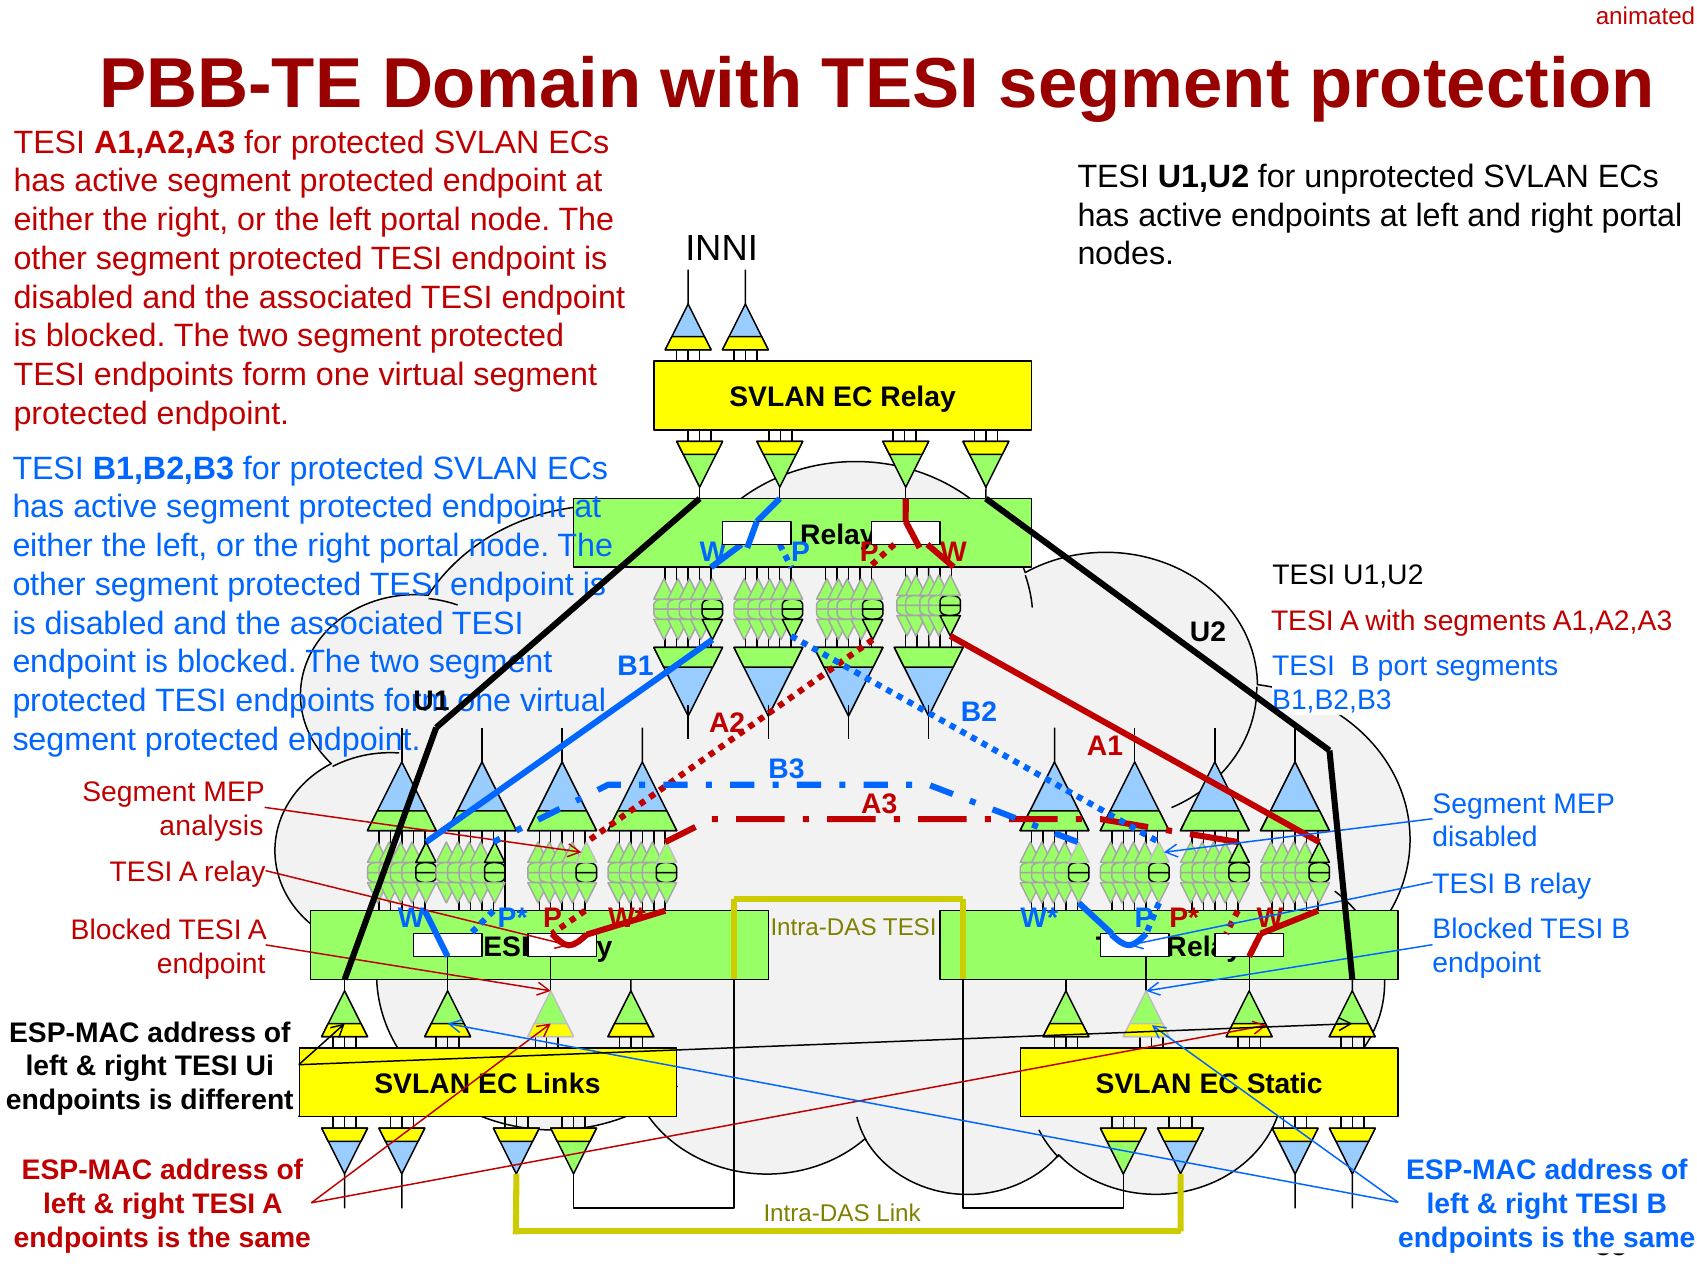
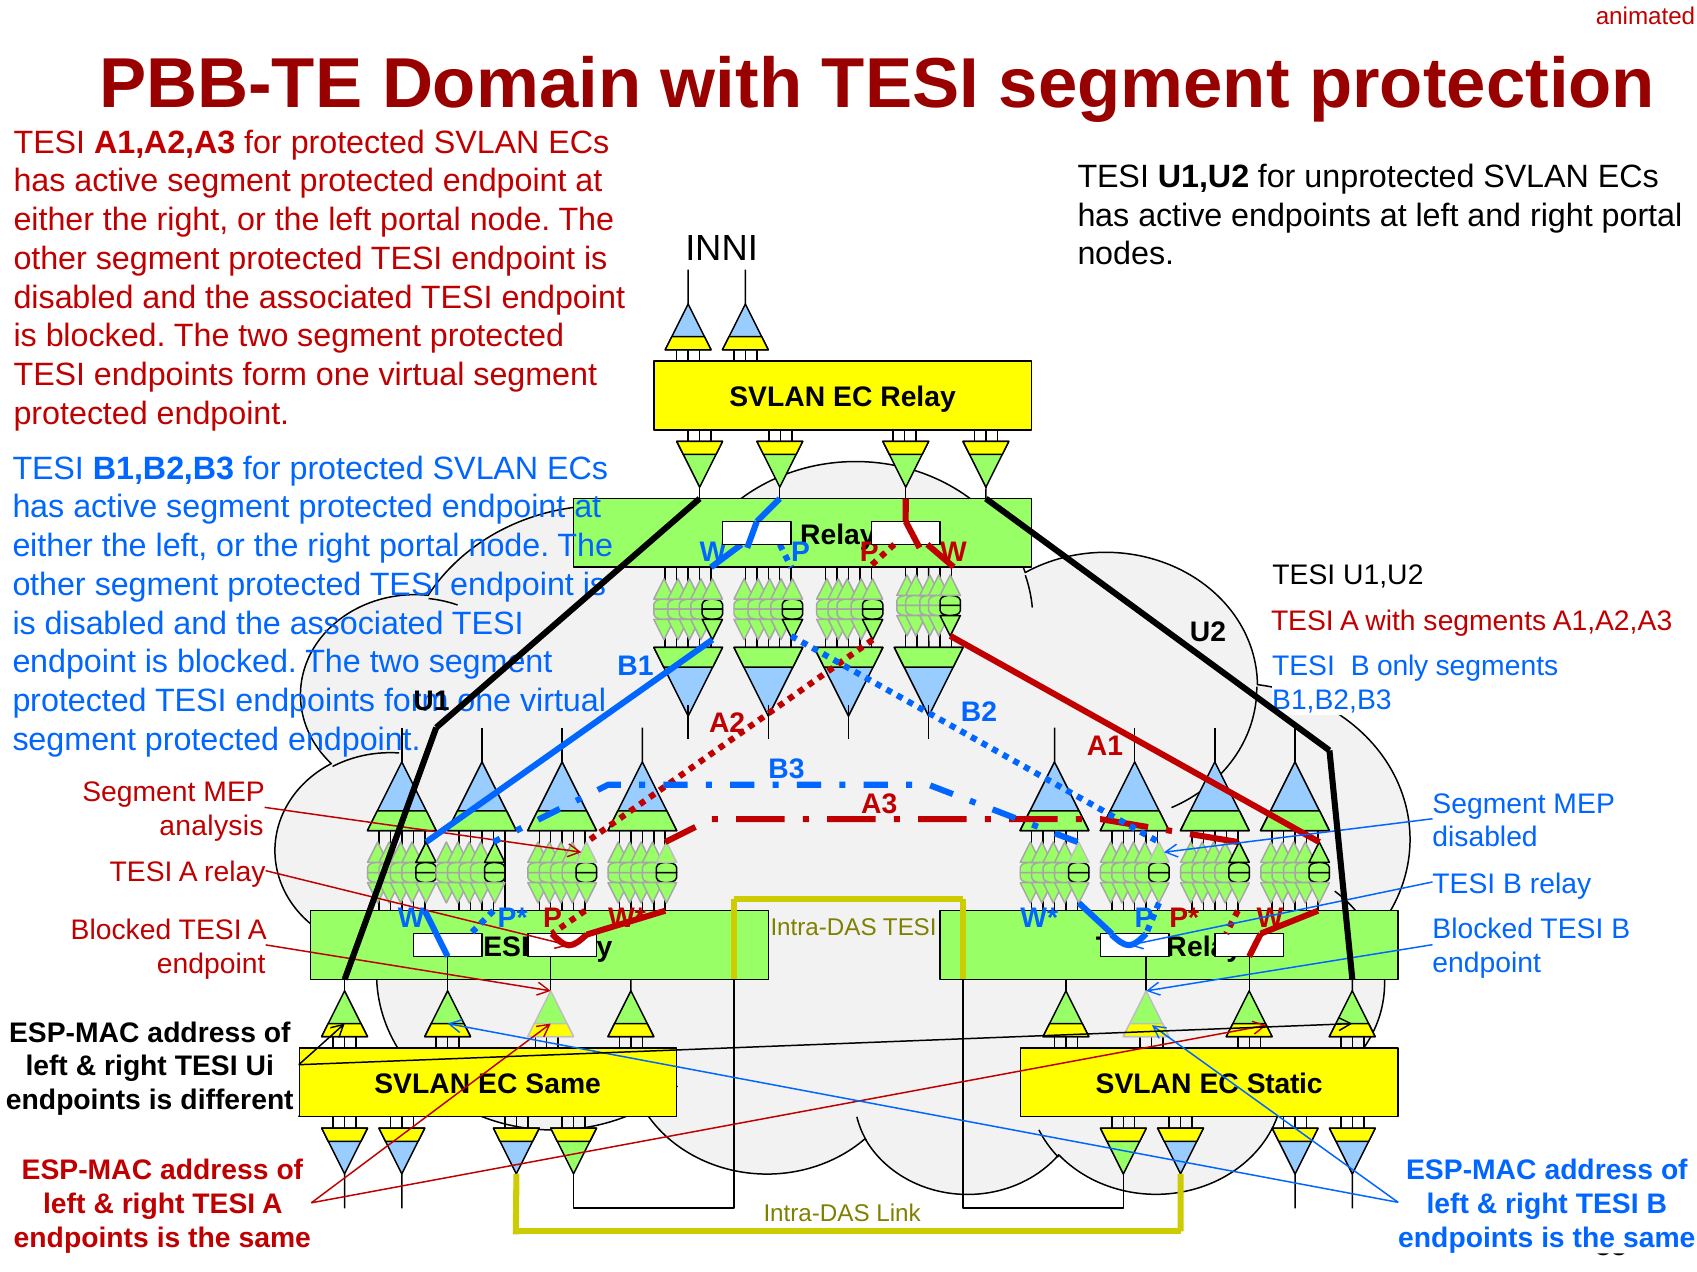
port: port -> only
EC Links: Links -> Same
